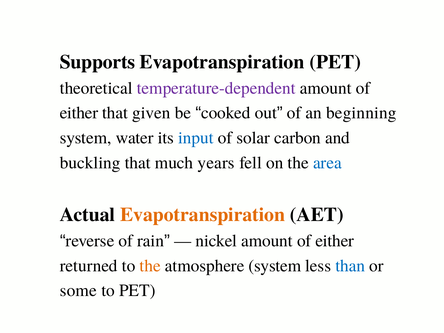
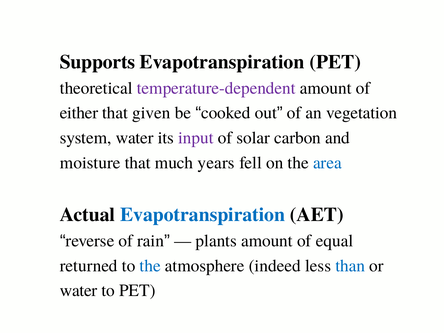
beginning: beginning -> vegetation
input colour: blue -> purple
buckling: buckling -> moisture
Evapotranspiration at (203, 215) colour: orange -> blue
nickel: nickel -> plants
either at (335, 241): either -> equal
the at (150, 266) colour: orange -> blue
atmosphere system: system -> indeed
some at (78, 291): some -> water
